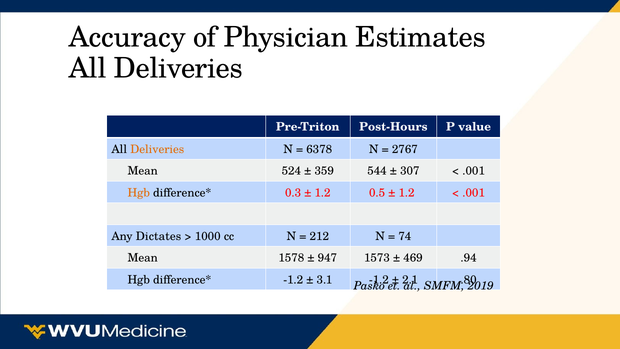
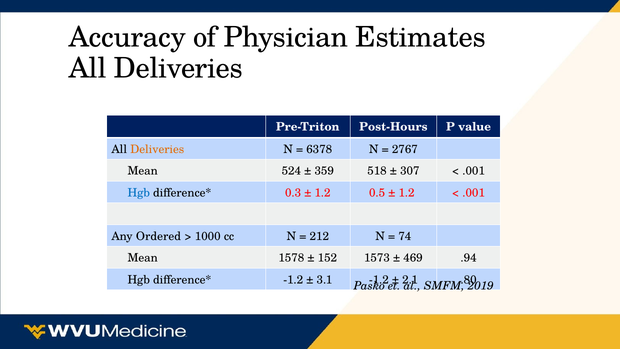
544: 544 -> 518
Hgb at (139, 193) colour: orange -> blue
Dictates: Dictates -> Ordered
947: 947 -> 152
